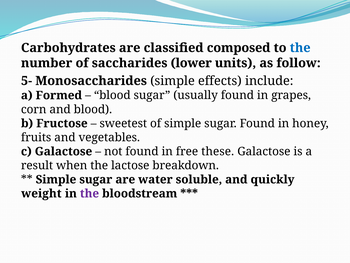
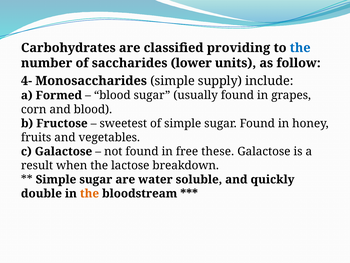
composed: composed -> providing
5-: 5- -> 4-
effects: effects -> supply
weight: weight -> double
the at (89, 193) colour: purple -> orange
